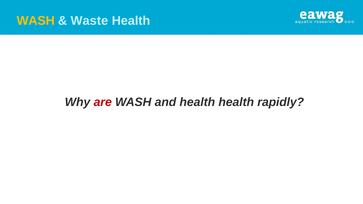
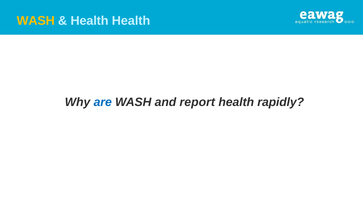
Waste at (89, 21): Waste -> Health
are colour: red -> blue
and health: health -> report
